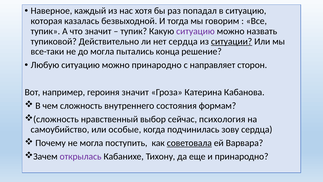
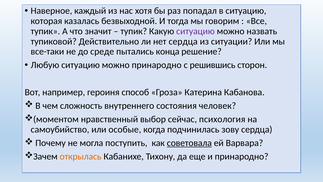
ситуации underline: present -> none
до могла: могла -> среде
направляет: направляет -> решившись
героиня значит: значит -> способ
формам: формам -> человек
сложность at (56, 119): сложность -> моментом
открылась colour: purple -> orange
